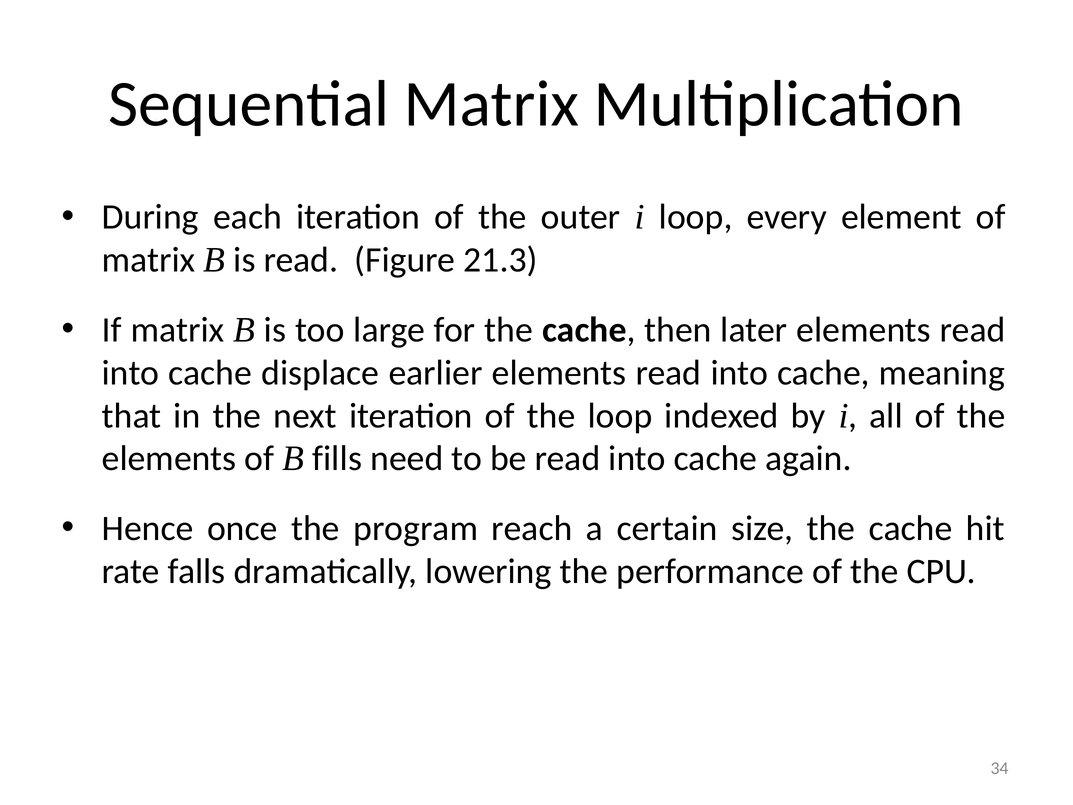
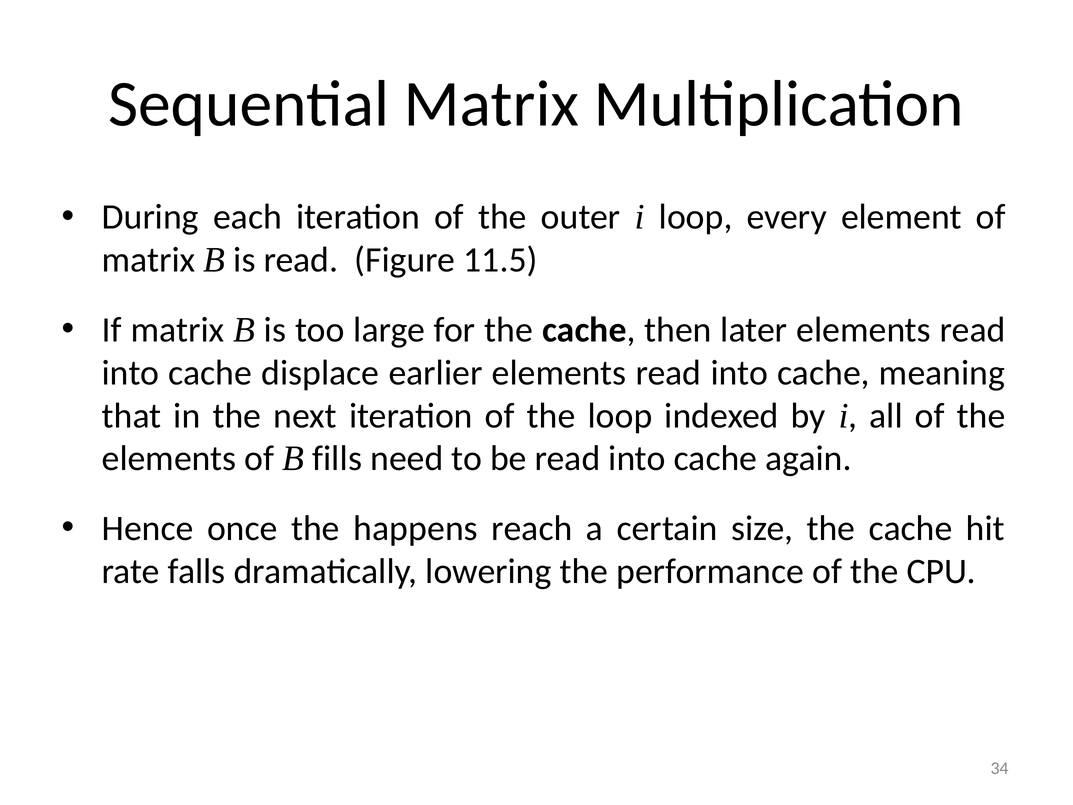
21.3: 21.3 -> 11.5
program: program -> happens
